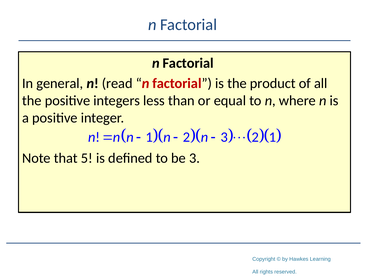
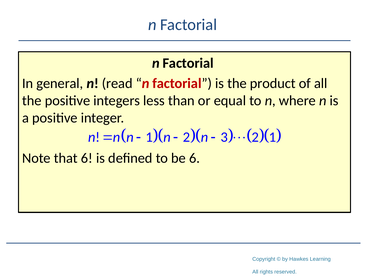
that 5: 5 -> 6
be 3: 3 -> 6
